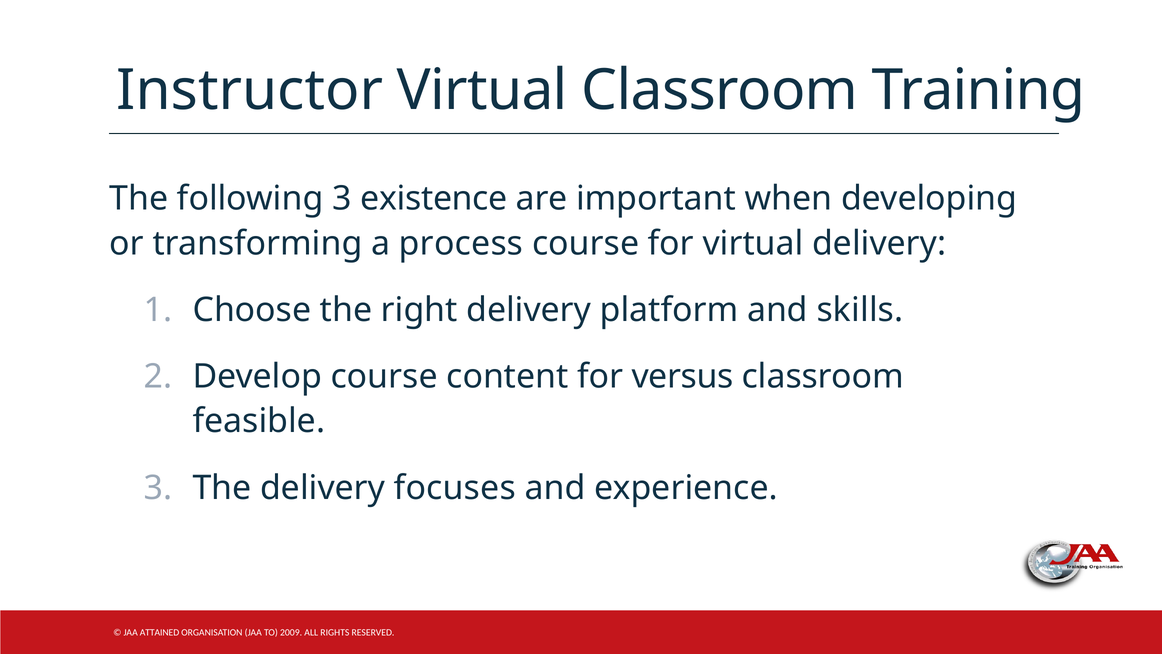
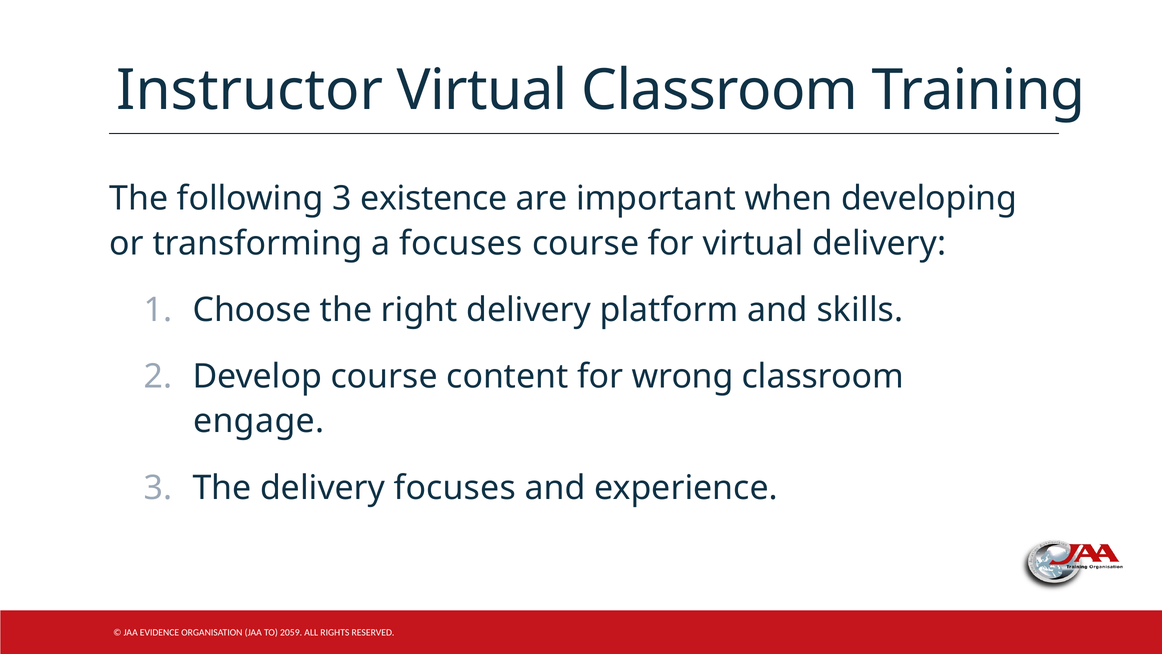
a process: process -> focuses
versus: versus -> wrong
feasible: feasible -> engage
ATTAINED: ATTAINED -> EVIDENCE
2009: 2009 -> 2059
